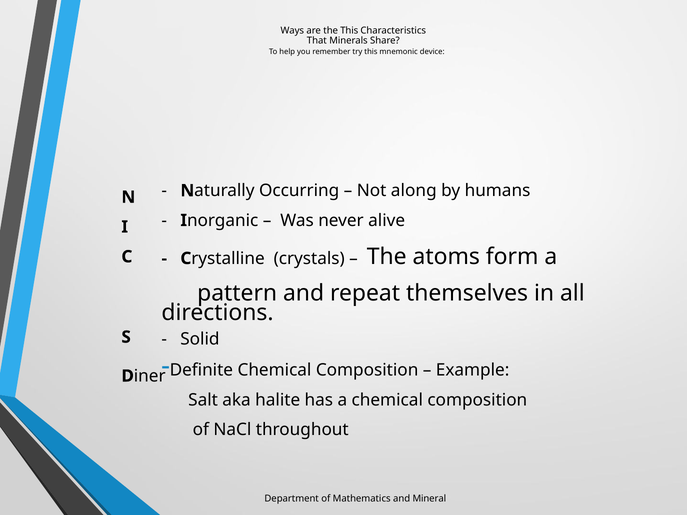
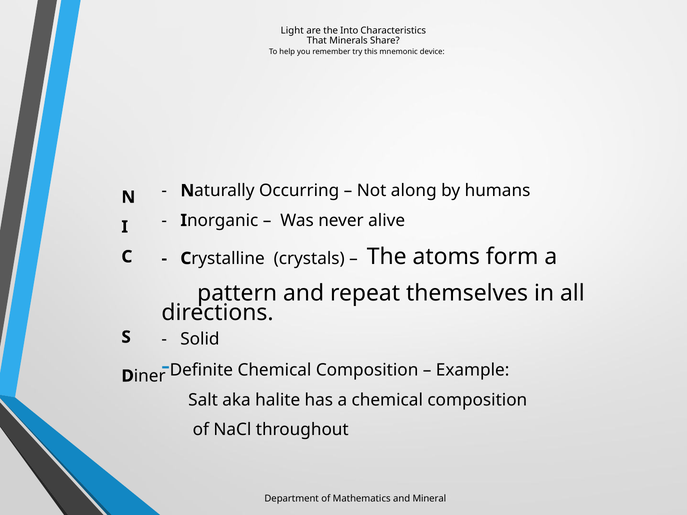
Ways: Ways -> Light
the This: This -> Into
